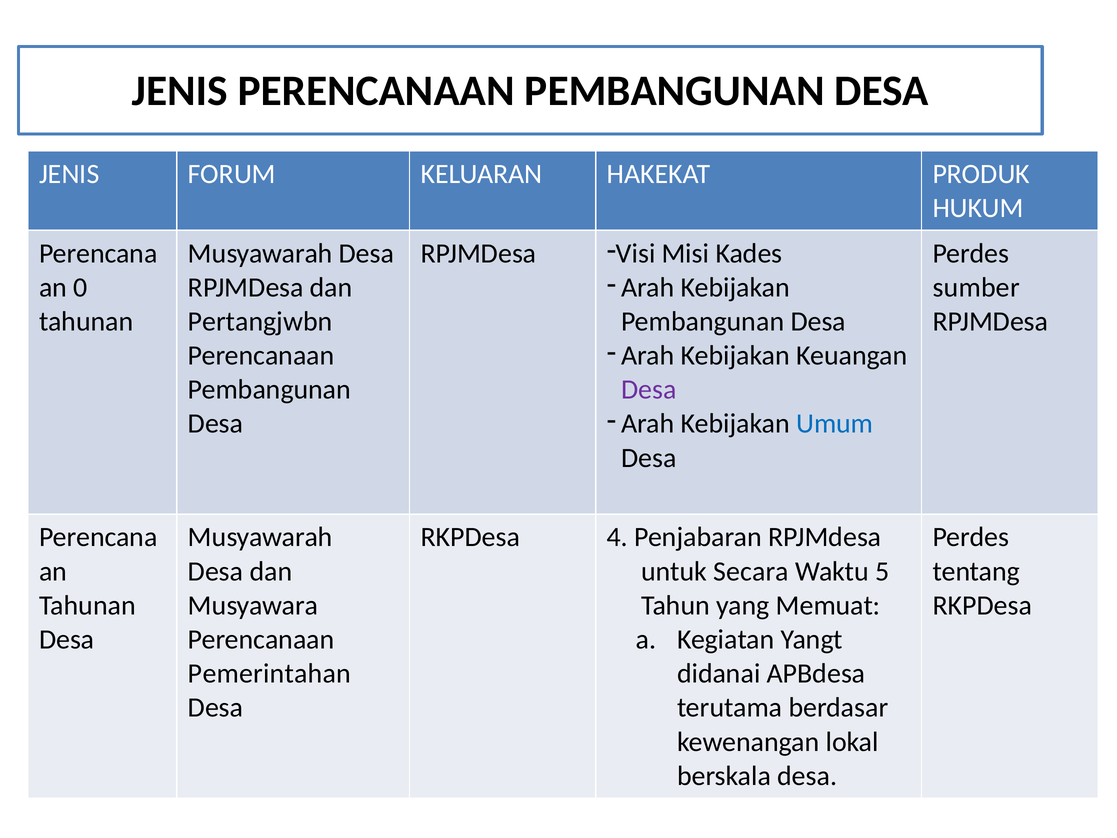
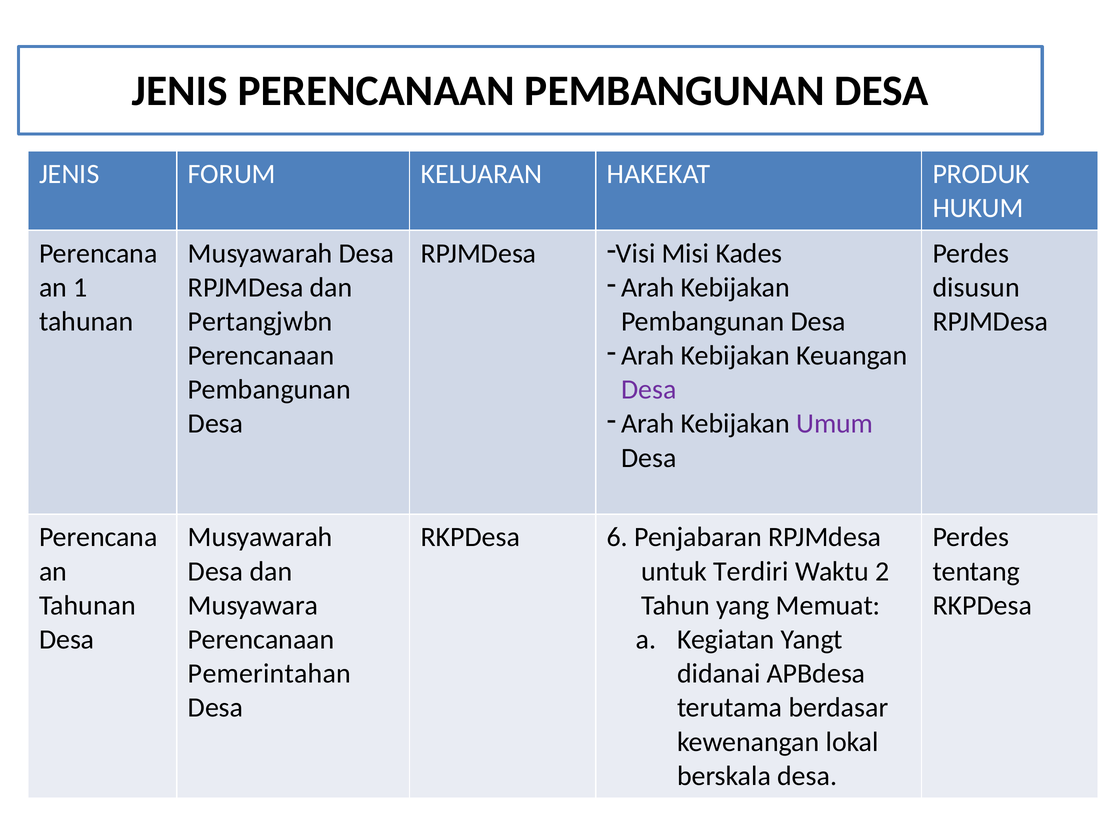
0: 0 -> 1
sumber: sumber -> disusun
Umum colour: blue -> purple
4: 4 -> 6
Secara: Secara -> Terdiri
5: 5 -> 2
